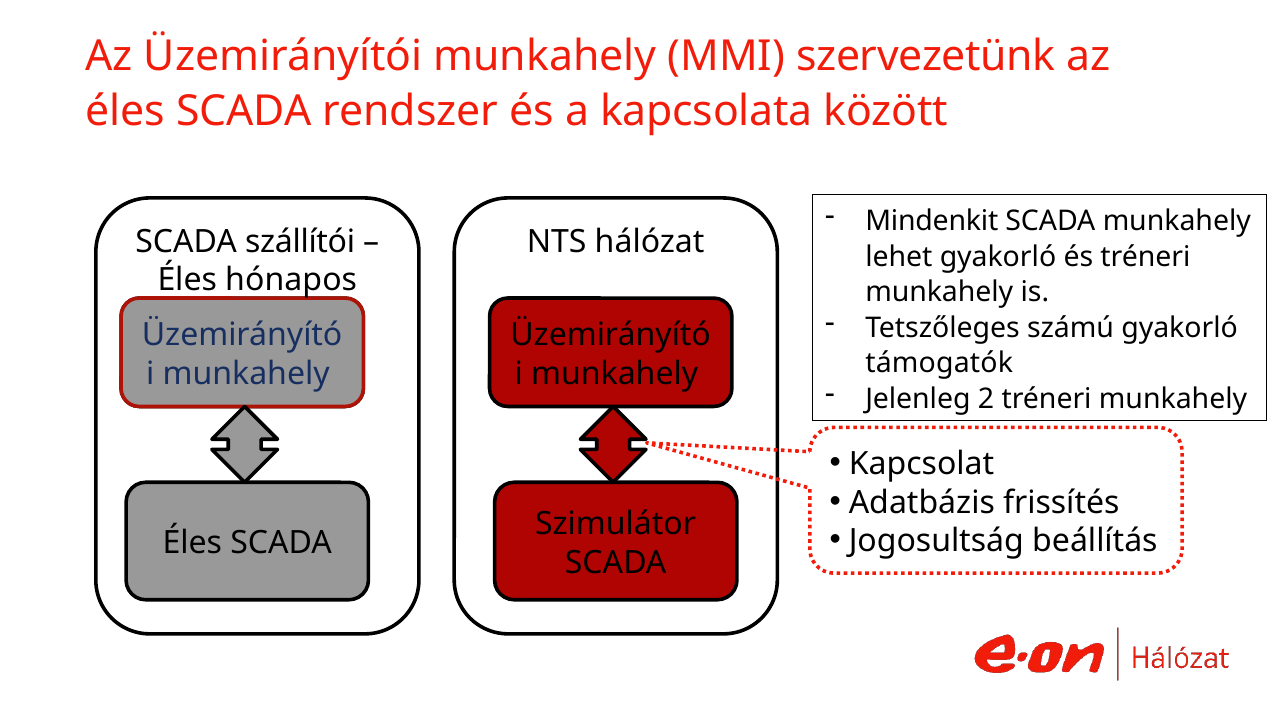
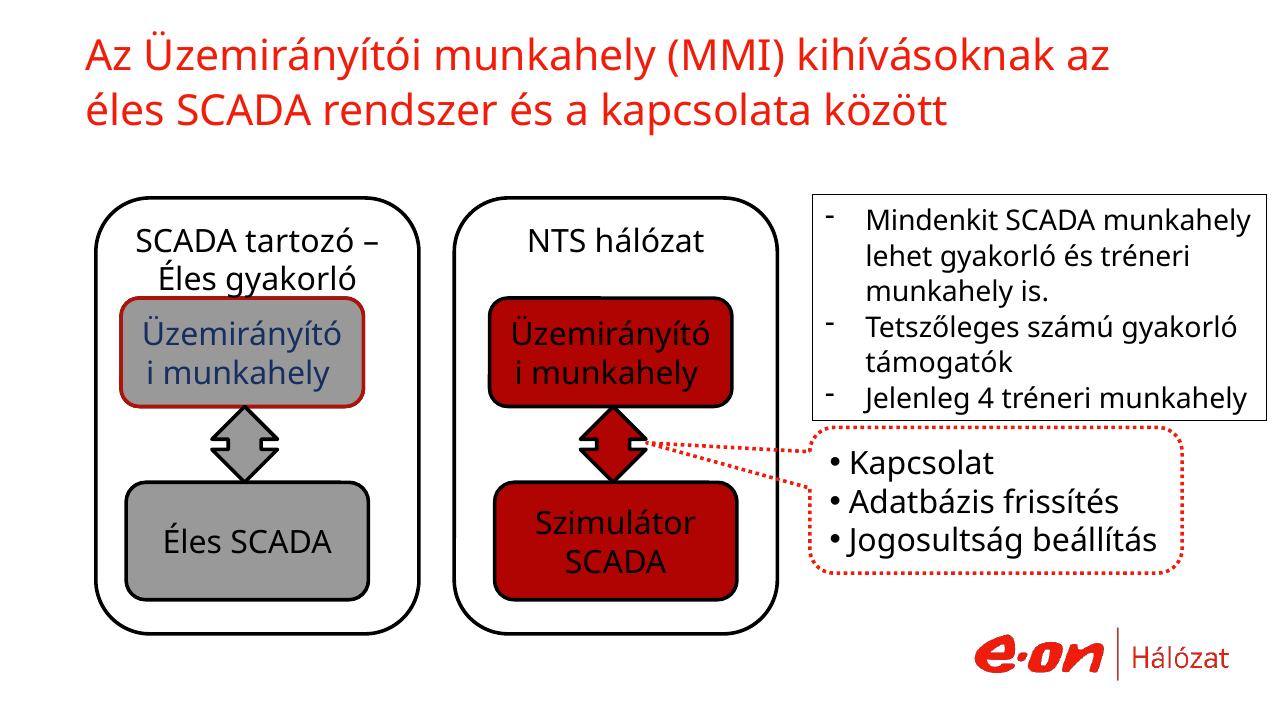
szervezetünk: szervezetünk -> kihívásoknak
szállítói: szállítói -> tartozó
Éles hónapos: hónapos -> gyakorló
2: 2 -> 4
